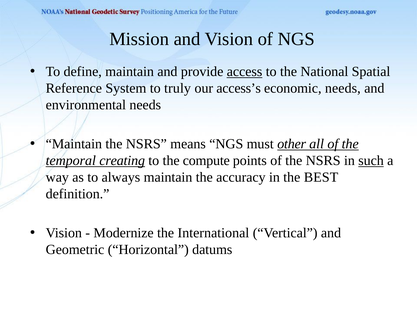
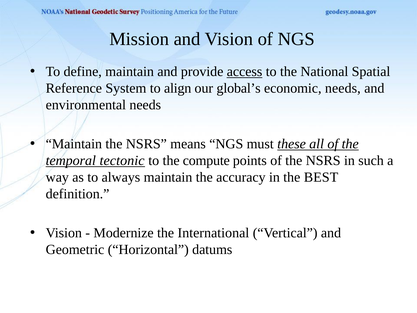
truly: truly -> align
access’s: access’s -> global’s
other: other -> these
creating: creating -> tectonic
such underline: present -> none
